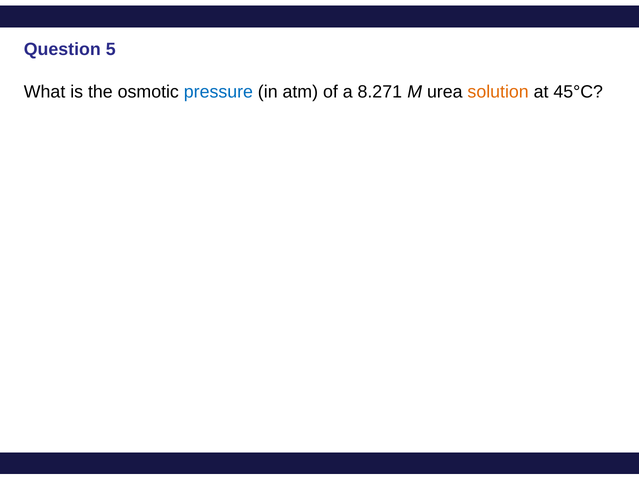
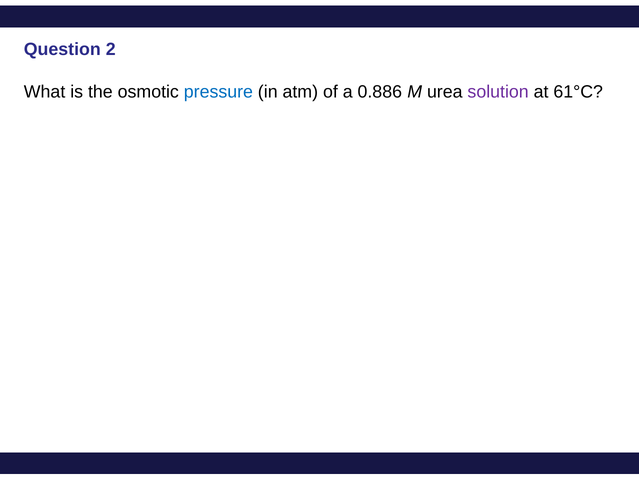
5: 5 -> 2
8.271: 8.271 -> 0.886
solution colour: orange -> purple
45°C: 45°C -> 61°C
